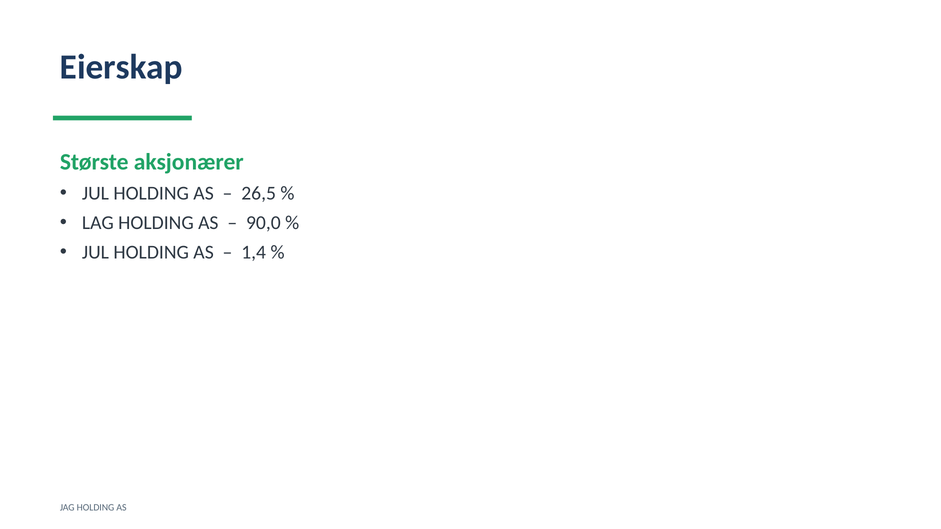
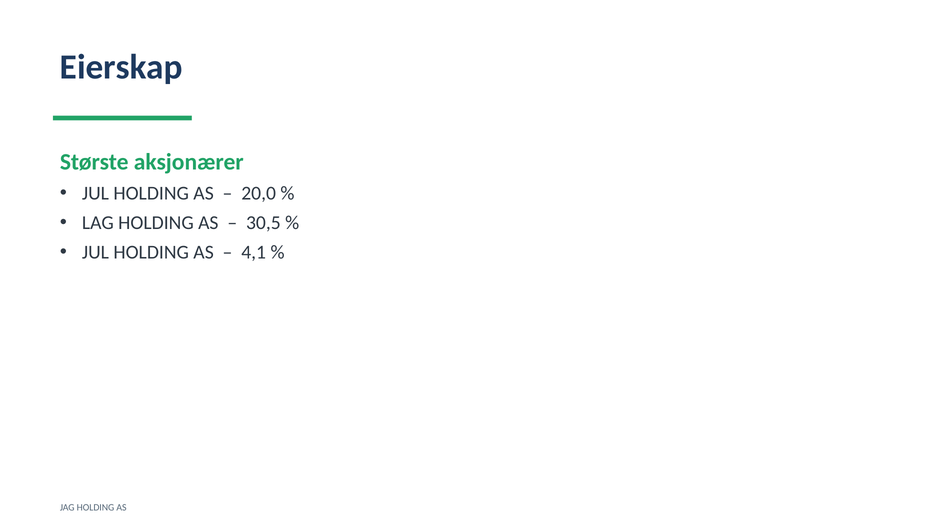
26,5: 26,5 -> 20,0
90,0: 90,0 -> 30,5
1,4: 1,4 -> 4,1
